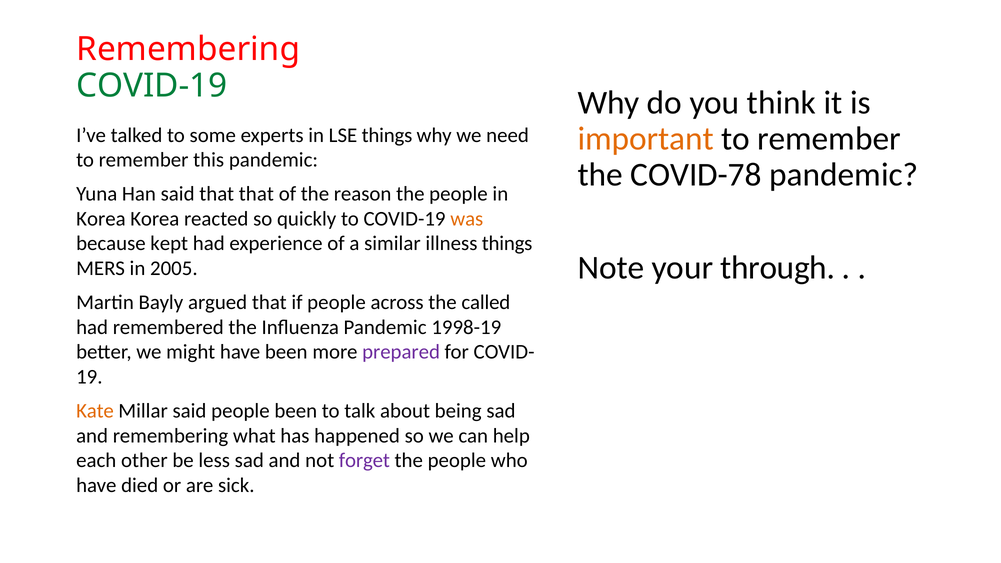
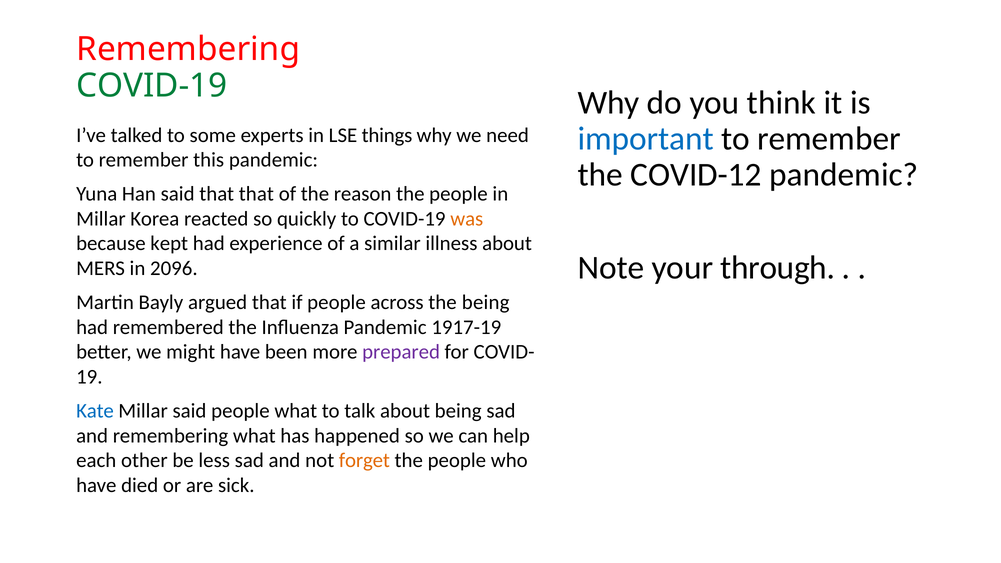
important colour: orange -> blue
COVID-78: COVID-78 -> COVID-12
Korea at (101, 219): Korea -> Millar
illness things: things -> about
2005: 2005 -> 2096
the called: called -> being
1998-19: 1998-19 -> 1917-19
Kate colour: orange -> blue
people been: been -> what
forget colour: purple -> orange
